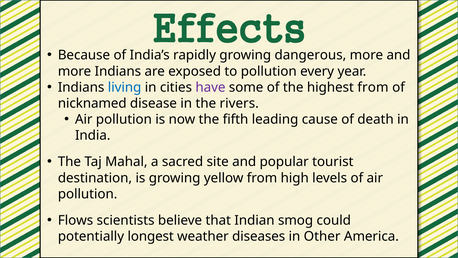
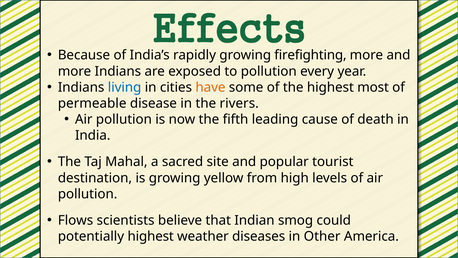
dangerous: dangerous -> firefighting
have colour: purple -> orange
highest from: from -> most
nicknamed: nicknamed -> permeable
potentially longest: longest -> highest
